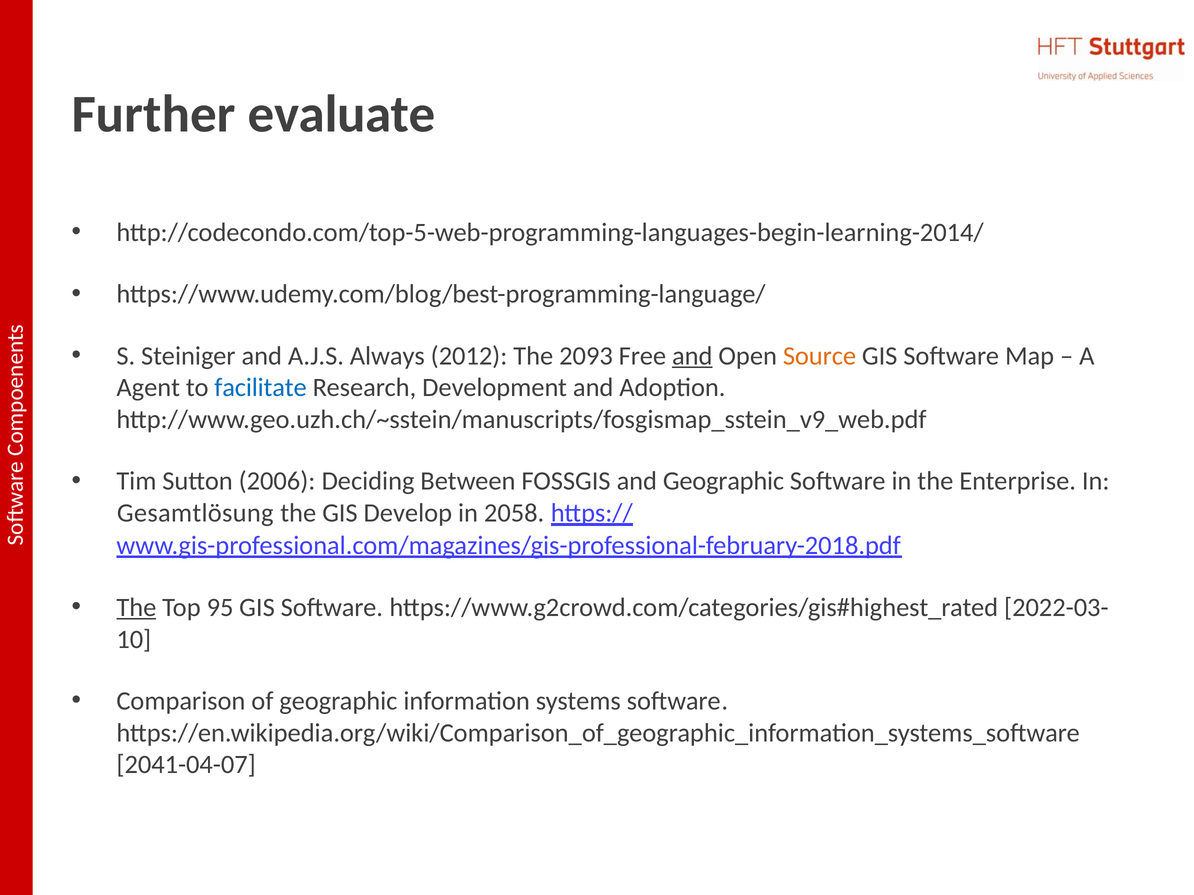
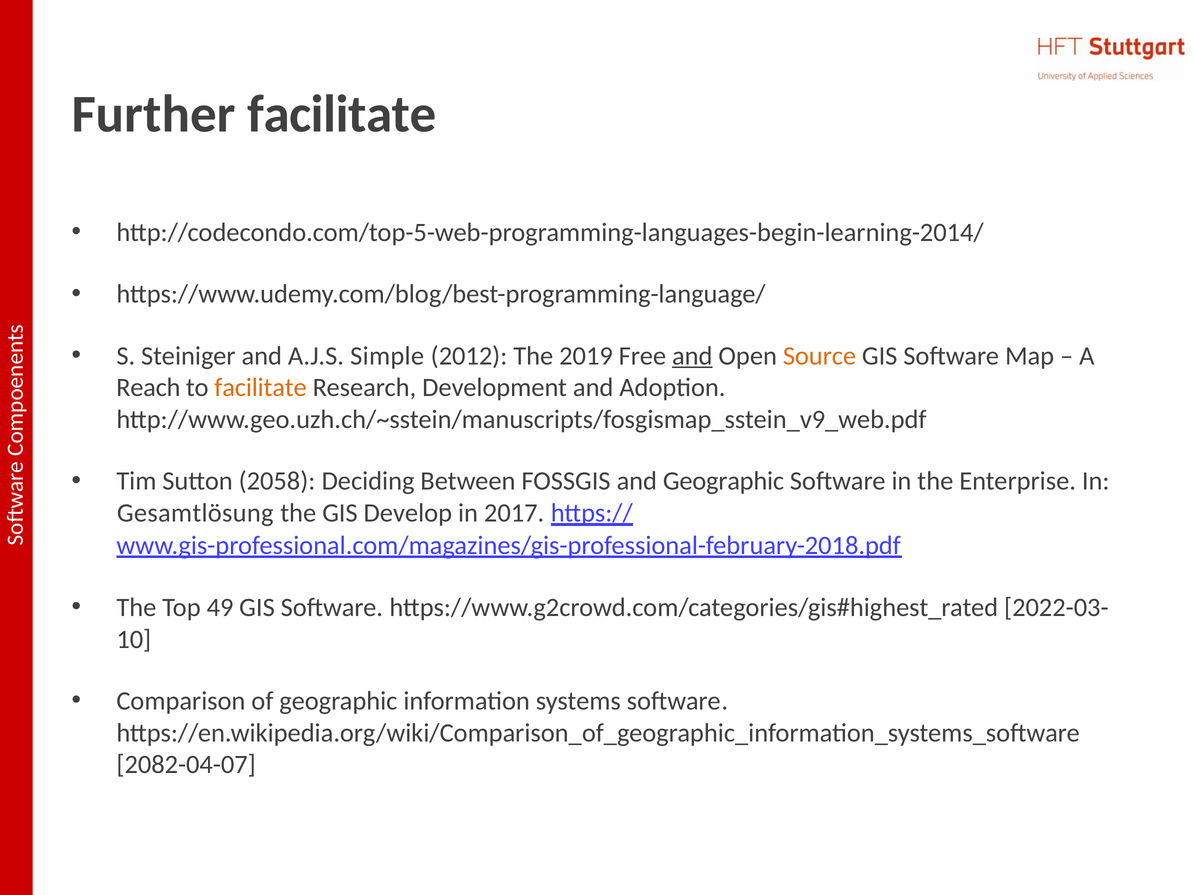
Further evaluate: evaluate -> facilitate
Always: Always -> Simple
2093: 2093 -> 2019
Agent: Agent -> Reach
facilitate at (261, 388) colour: blue -> orange
2006: 2006 -> 2058
2058: 2058 -> 2017
The at (136, 608) underline: present -> none
95: 95 -> 49
2041-04-07: 2041-04-07 -> 2082-04-07
